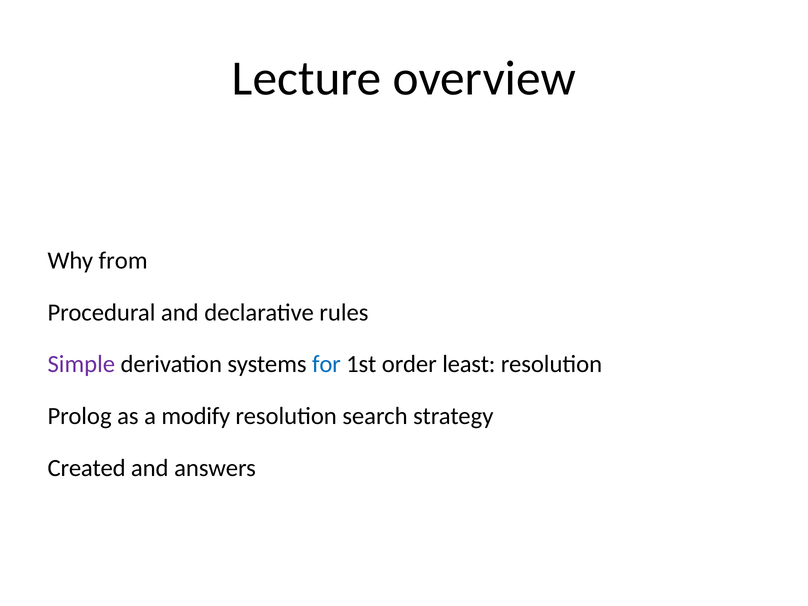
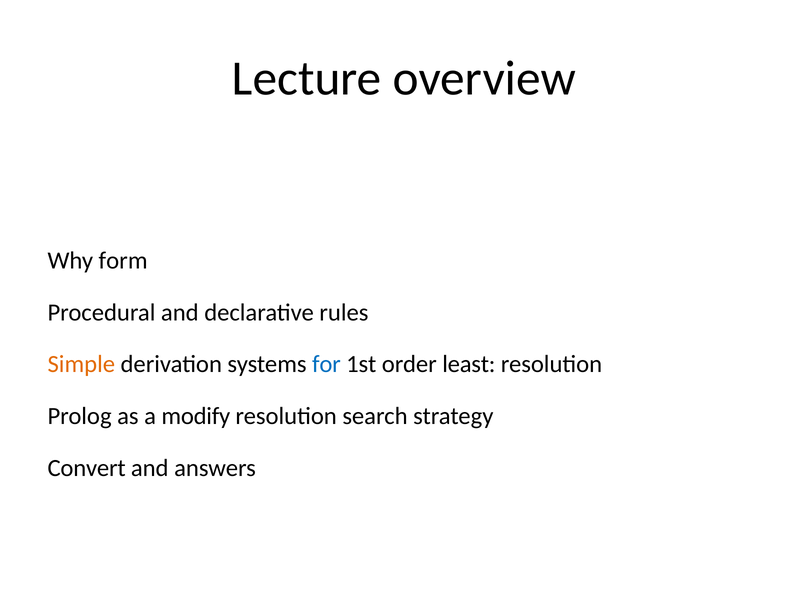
from: from -> form
Simple colour: purple -> orange
Created: Created -> Convert
